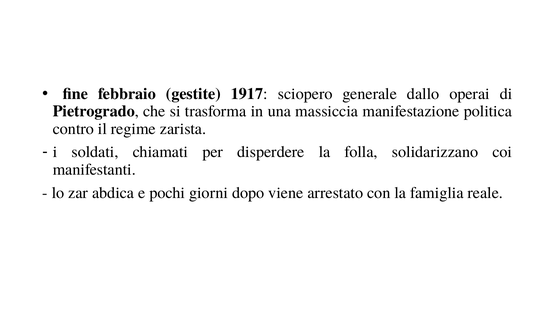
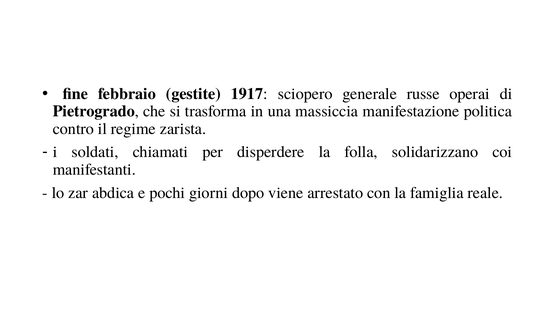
dallo: dallo -> russe
